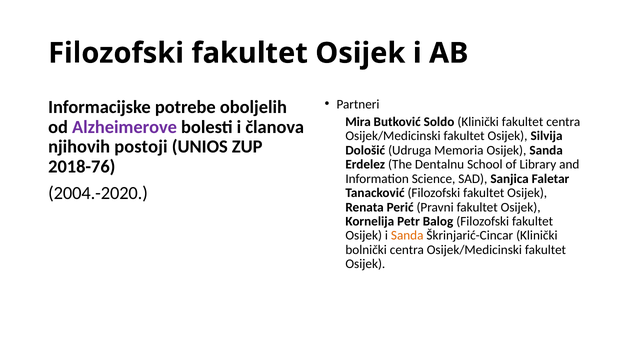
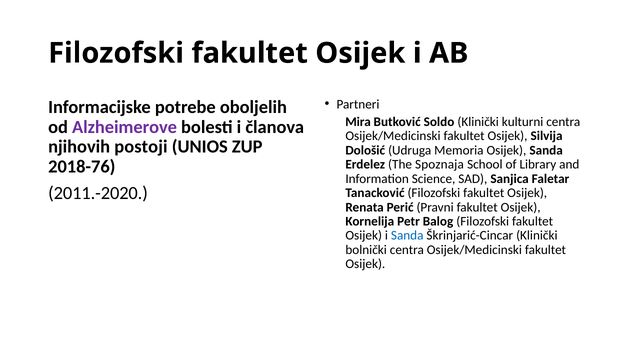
Klinički fakultet: fakultet -> kulturni
Dentalnu: Dentalnu -> Spoznaja
2004.-2020: 2004.-2020 -> 2011.-2020
Sanda at (407, 235) colour: orange -> blue
